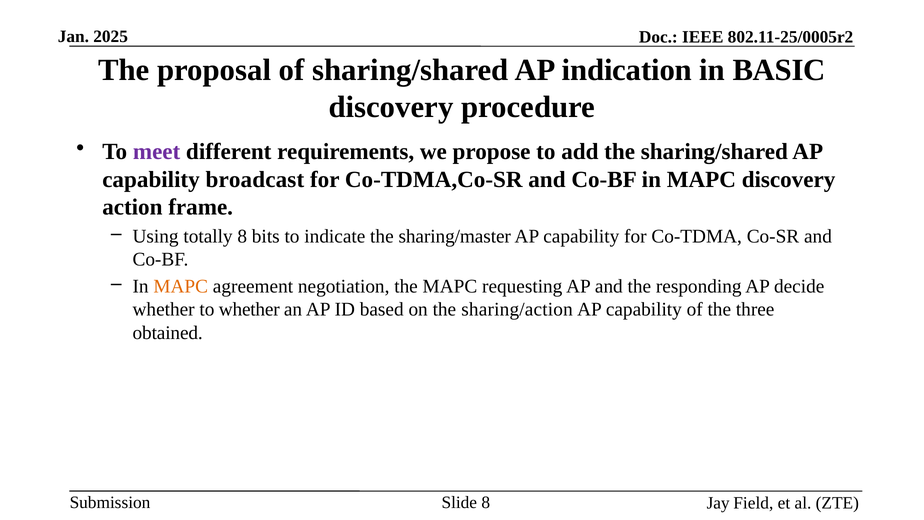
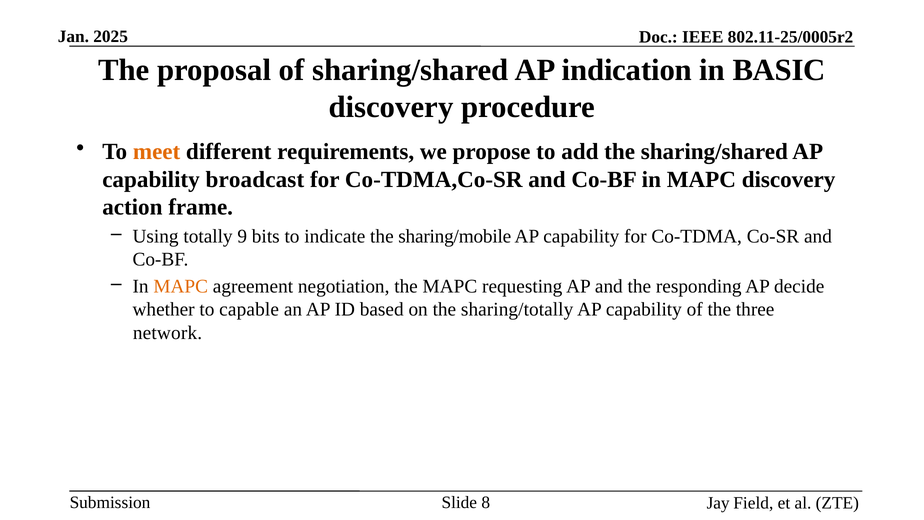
meet colour: purple -> orange
totally 8: 8 -> 9
sharing/master: sharing/master -> sharing/mobile
to whether: whether -> capable
sharing/action: sharing/action -> sharing/totally
obtained: obtained -> network
